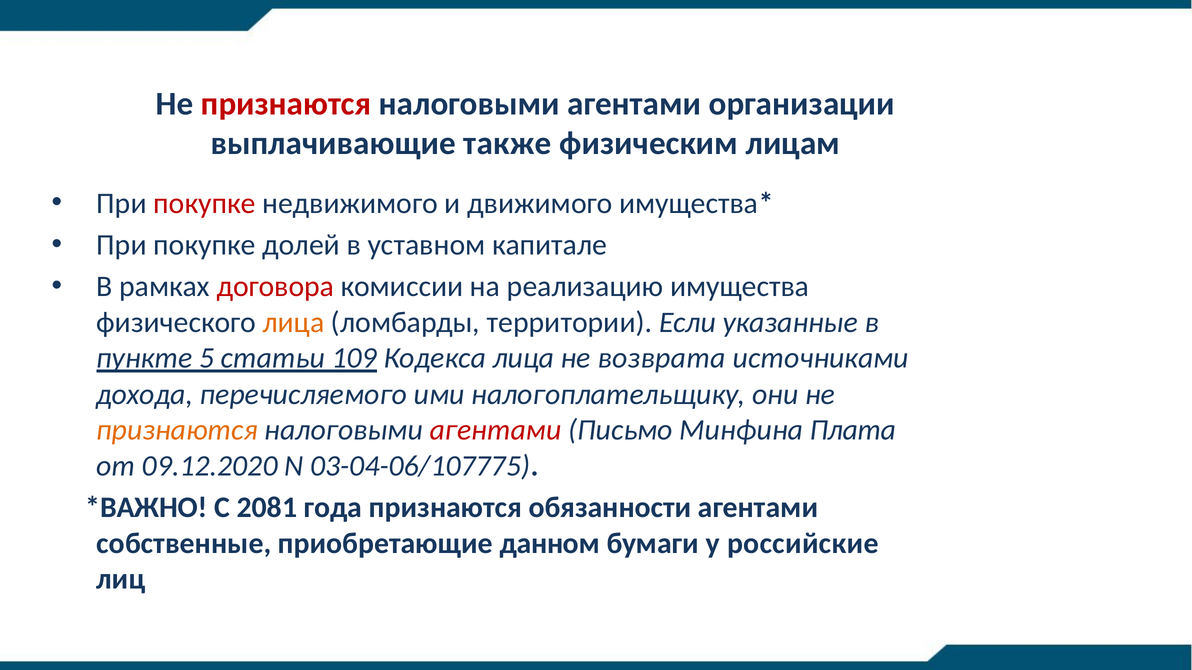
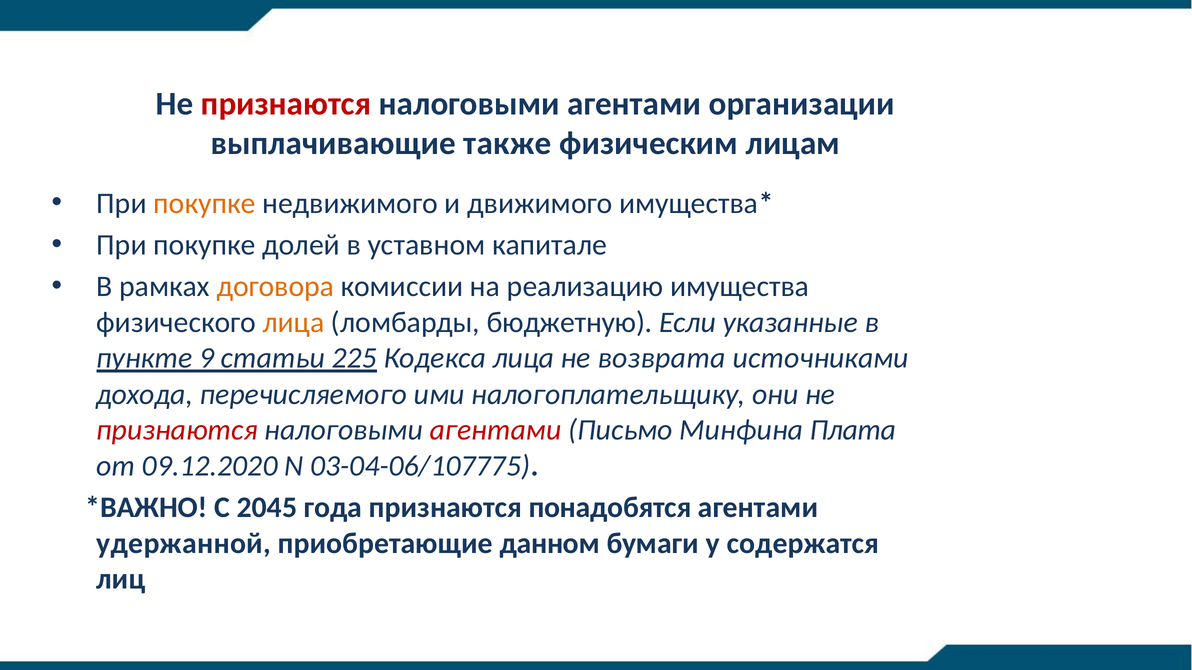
покупке at (205, 203) colour: red -> orange
договора colour: red -> orange
территории: территории -> бюджетную
5: 5 -> 9
109: 109 -> 225
признаются at (177, 430) colour: orange -> red
2081: 2081 -> 2045
обязанности: обязанности -> понадобятся
собственные: собственные -> удержанной
российские: российские -> содержатся
